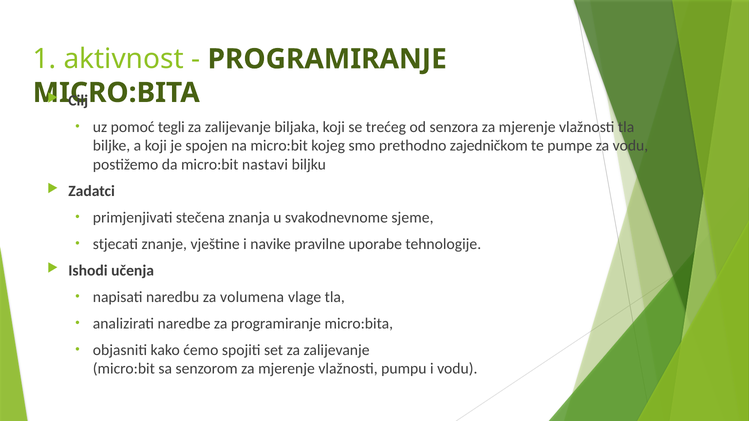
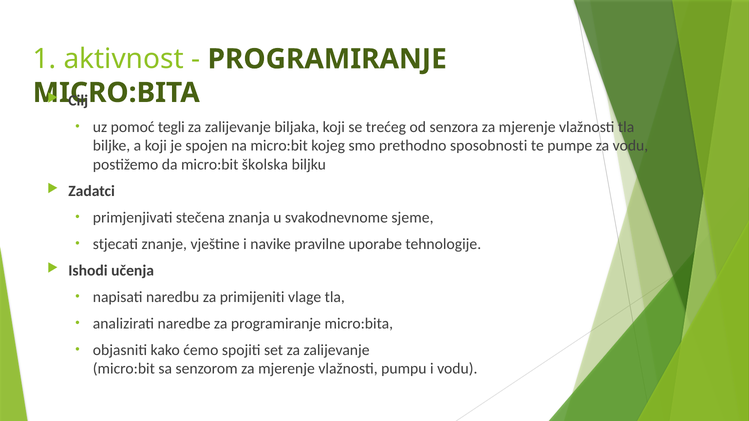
zajedničkom: zajedničkom -> sposobnosti
nastavi: nastavi -> školska
volumena: volumena -> primijeniti
